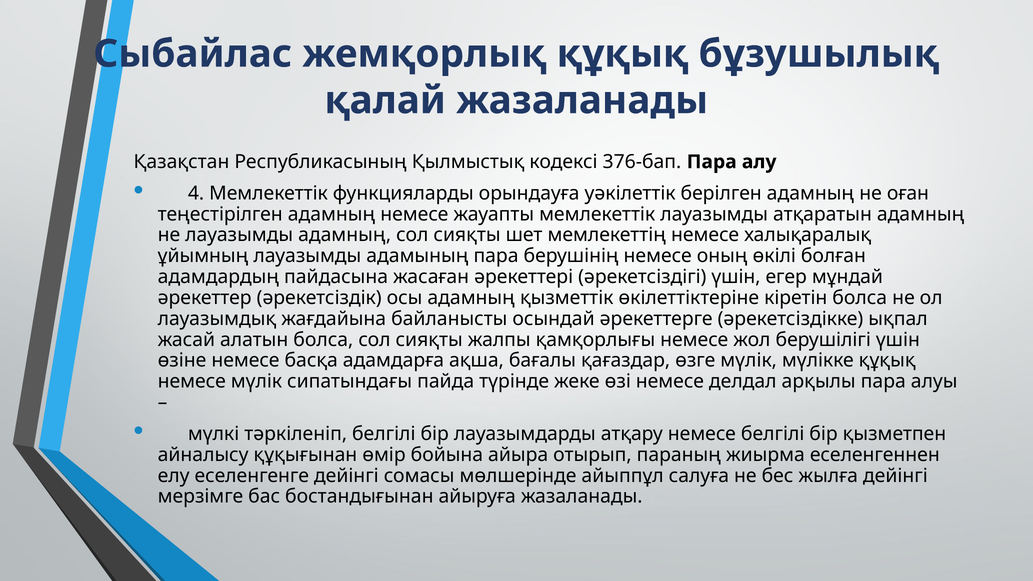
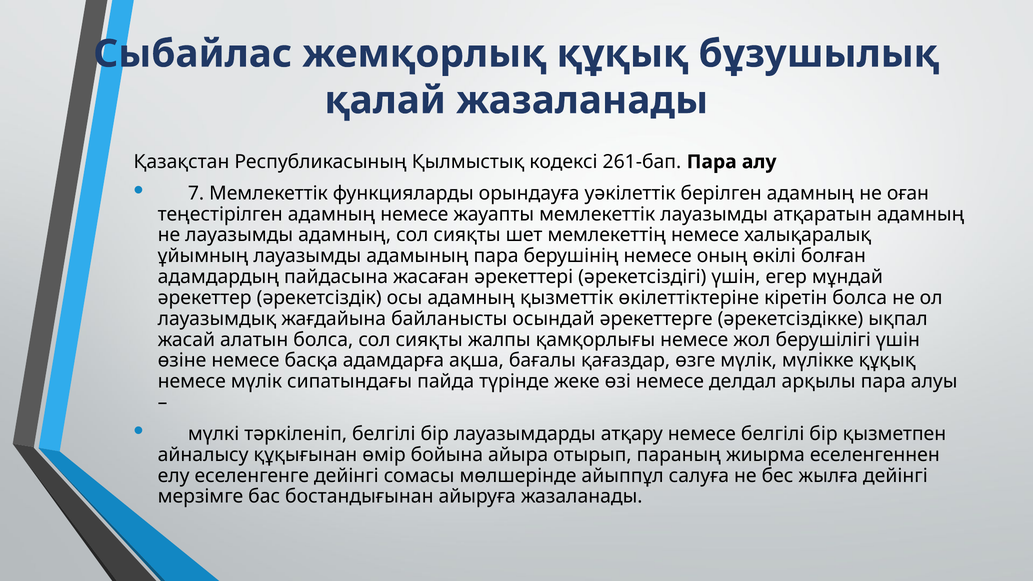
376-бап: 376-бап -> 261-бап
4: 4 -> 7
